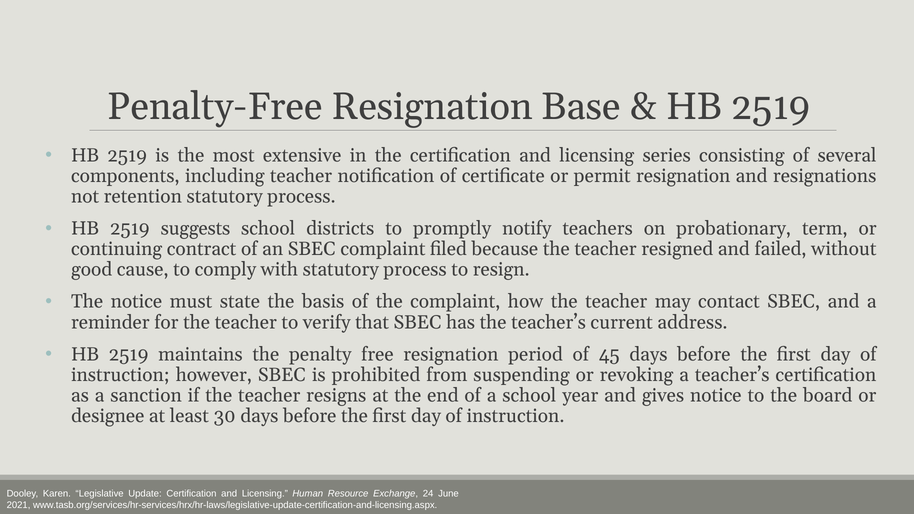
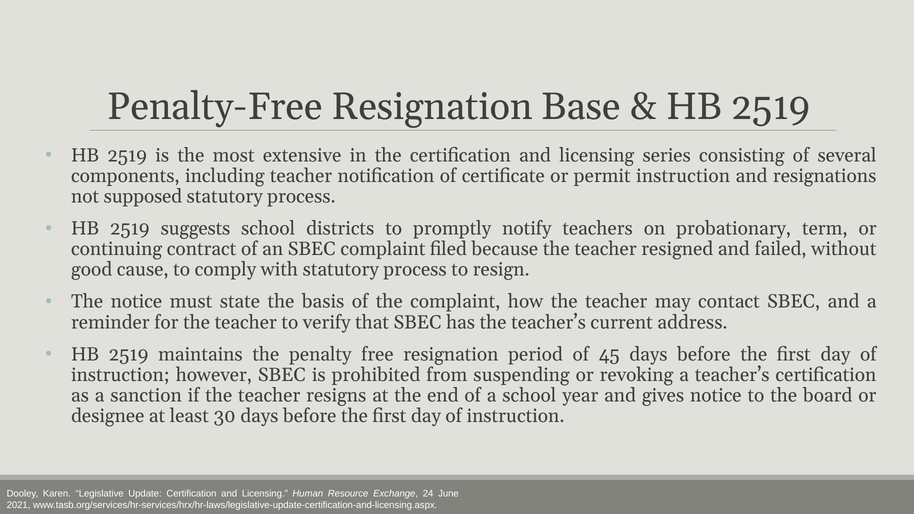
permit resignation: resignation -> instruction
retention: retention -> supposed
